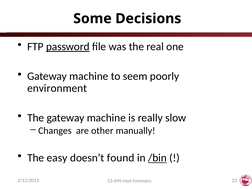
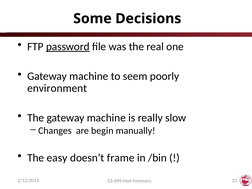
other: other -> begin
found: found -> frame
/bin underline: present -> none
